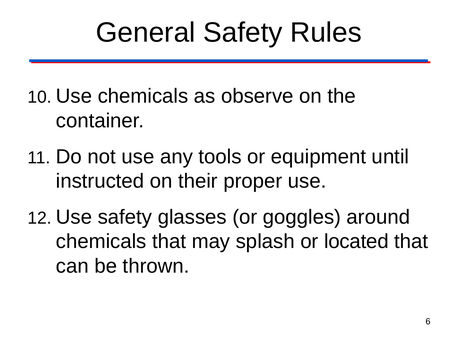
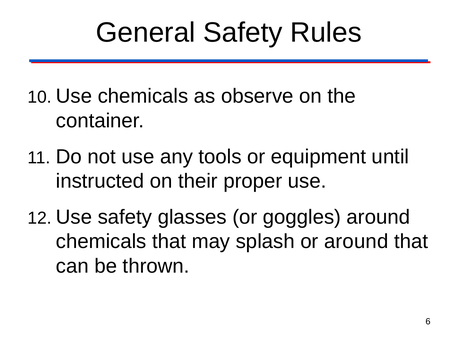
or located: located -> around
